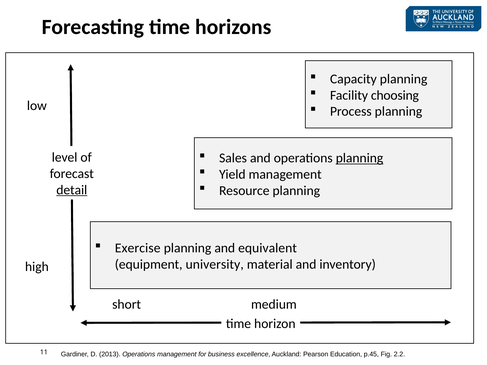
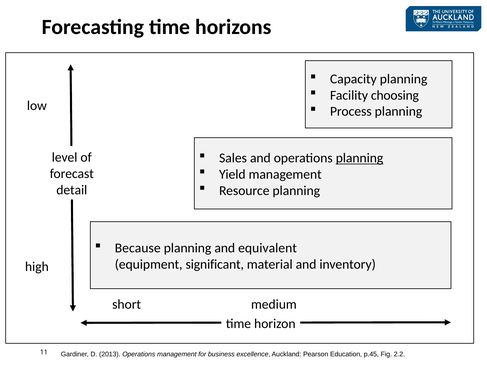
detail underline: present -> none
Exercise: Exercise -> Because
university: university -> significant
